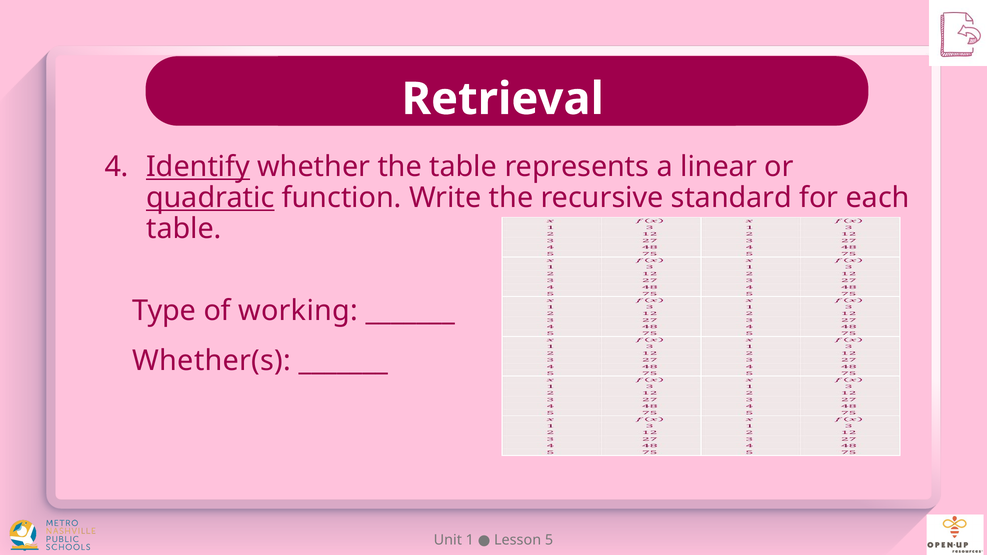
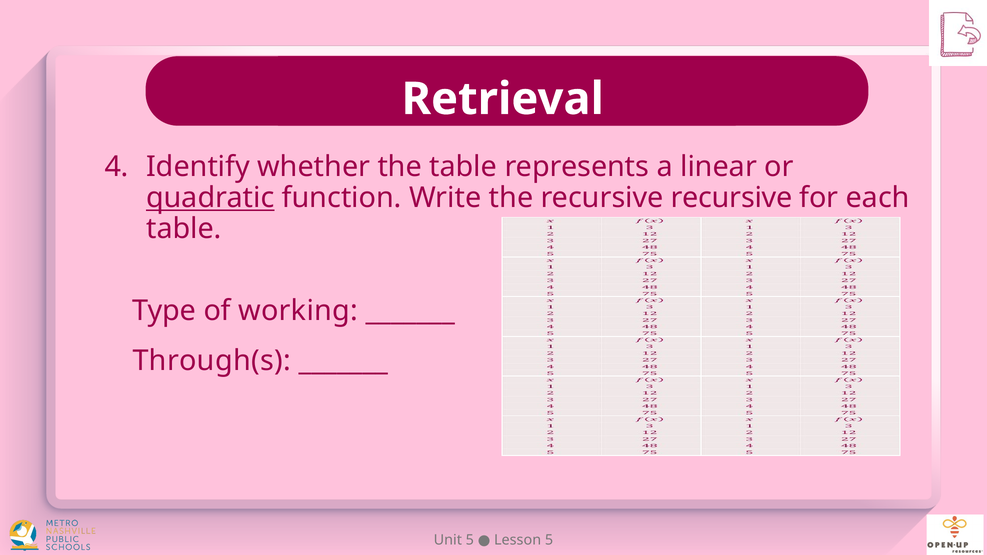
Identify underline: present -> none
recursive standard: standard -> recursive
Whether(s: Whether(s -> Through(s
Unit 1: 1 -> 5
